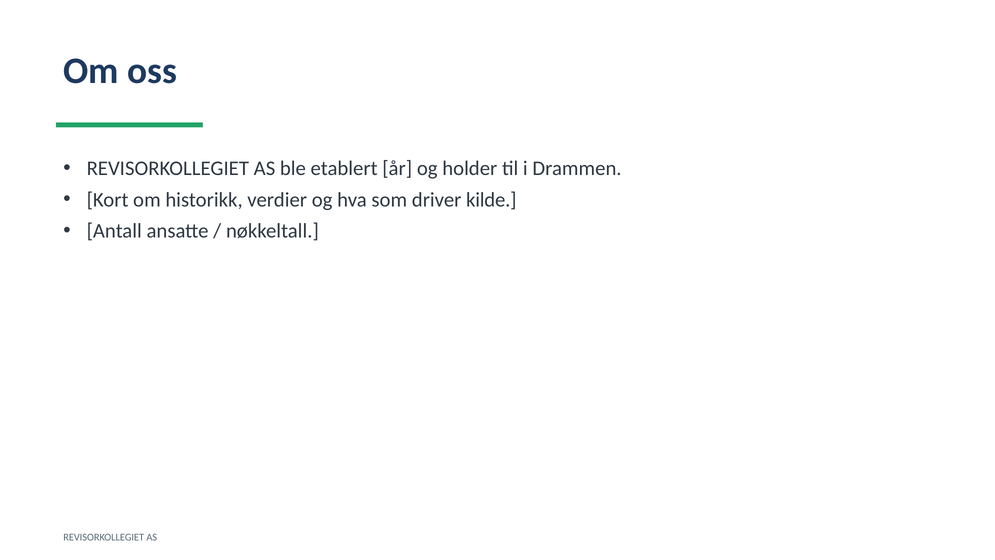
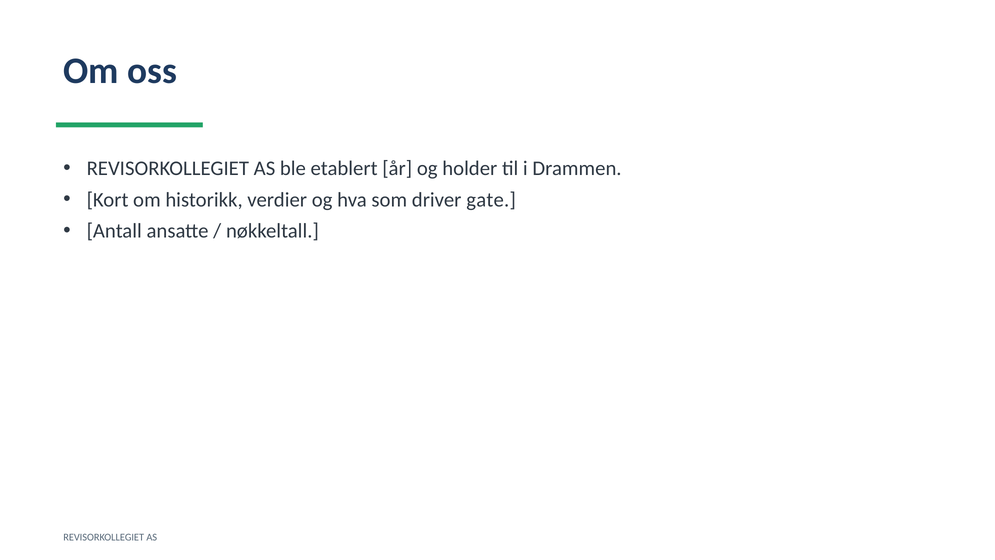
kilde: kilde -> gate
